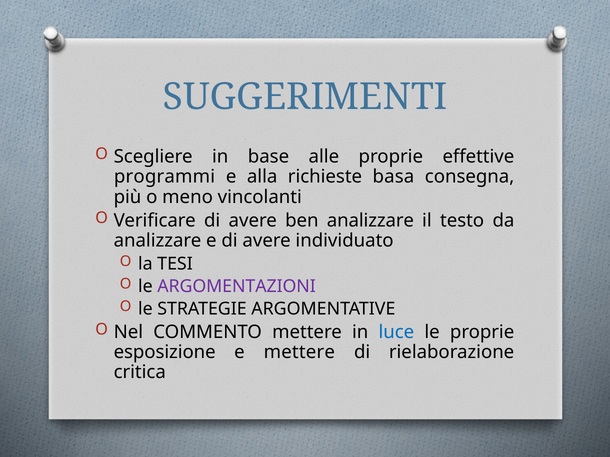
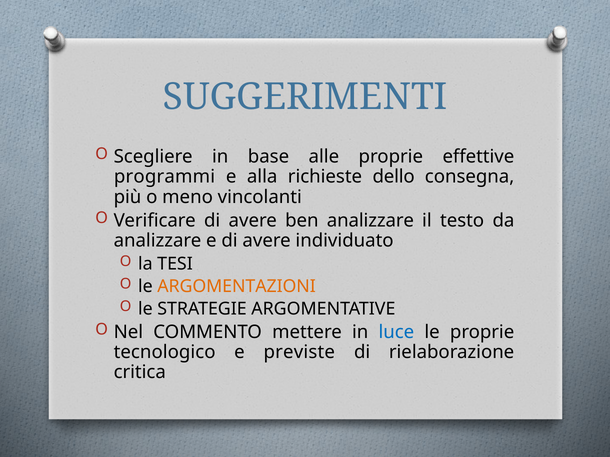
basa: basa -> dello
ARGOMENTAZIONI colour: purple -> orange
esposizione: esposizione -> tecnologico
e mettere: mettere -> previste
